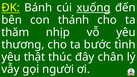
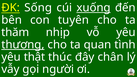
Bánh: Bánh -> Sống
thánh: thánh -> tuyên
thương underline: none -> present
bước: bước -> quan
